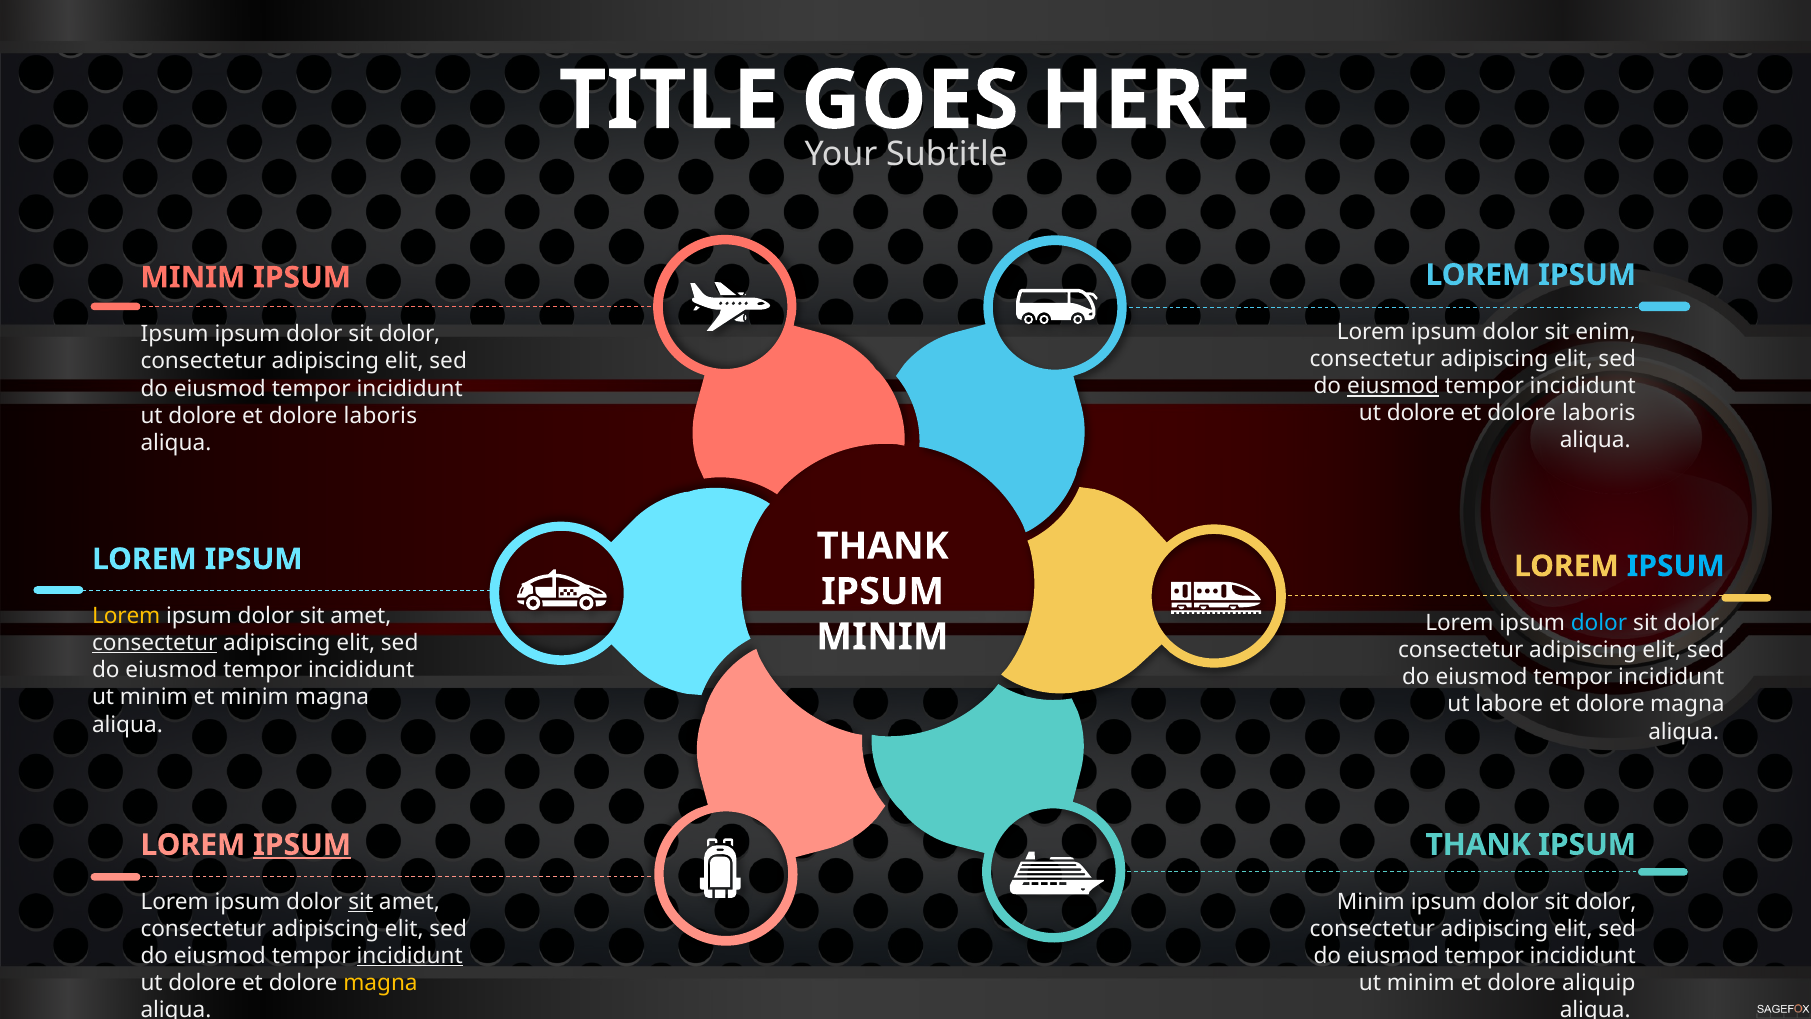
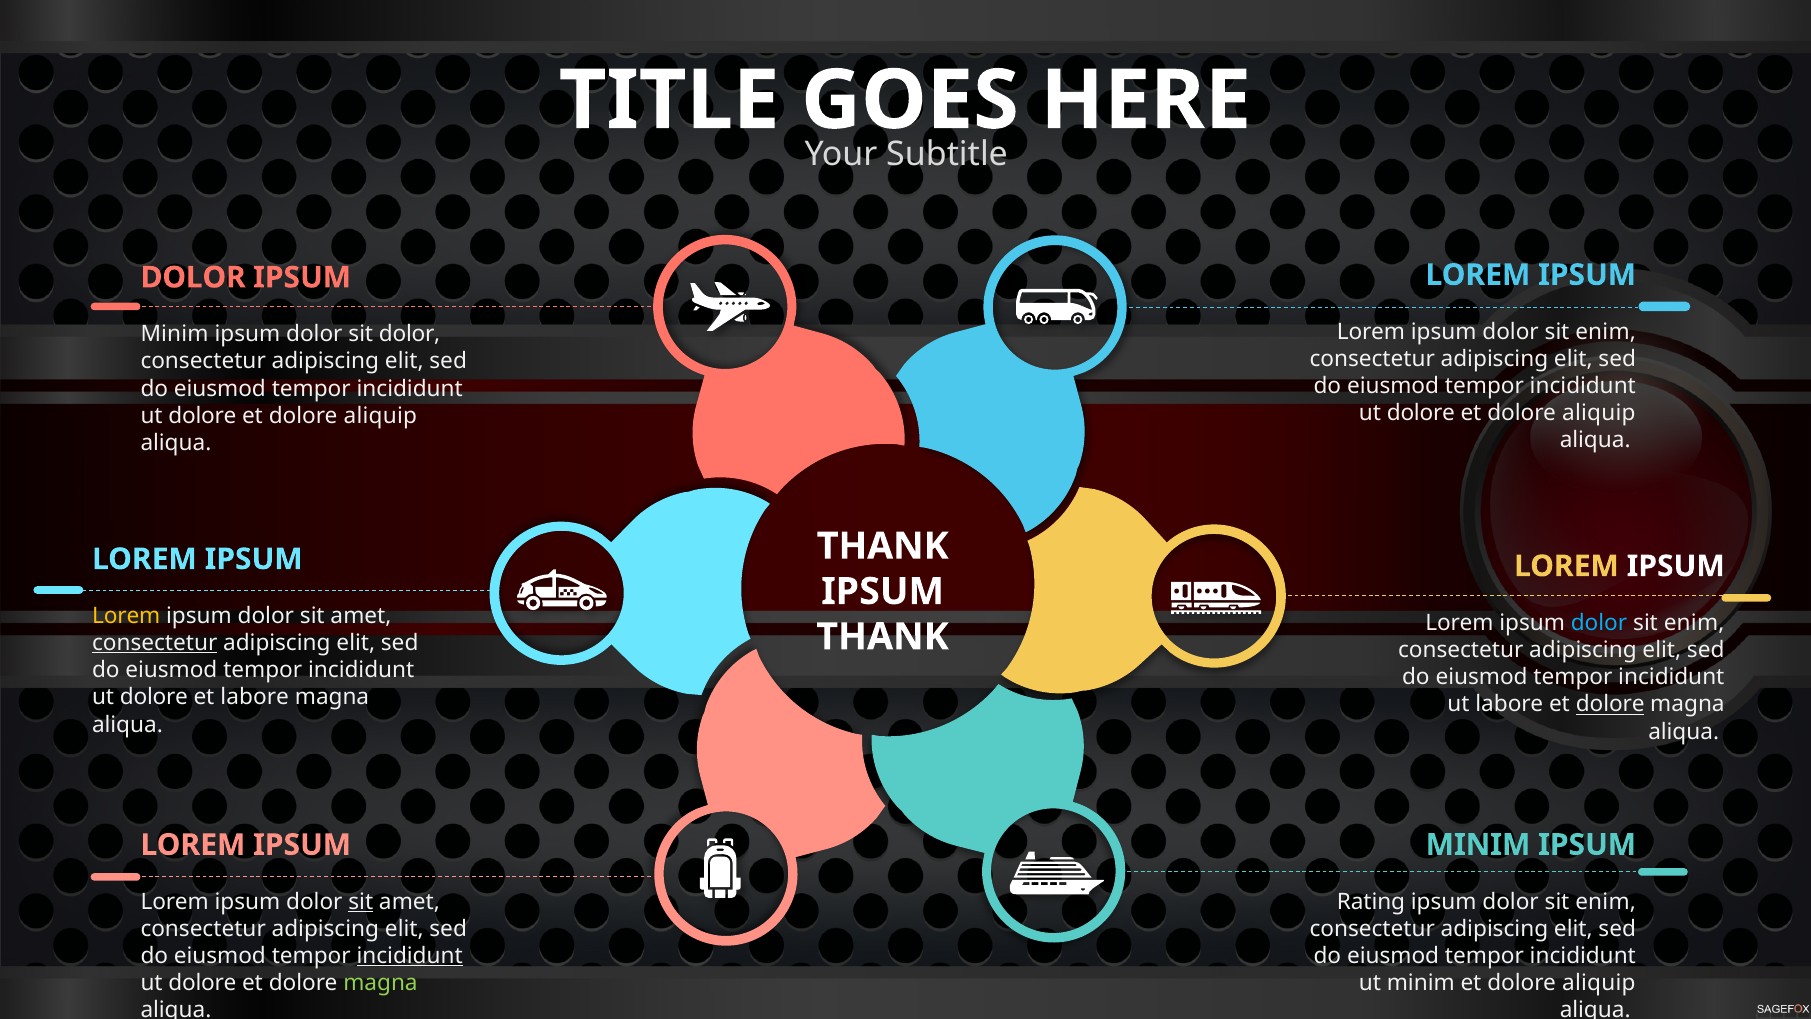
MINIM at (193, 277): MINIM -> DOLOR
Ipsum at (175, 334): Ipsum -> Minim
eiusmod at (1393, 386) underline: present -> none
laboris at (1599, 413): laboris -> aliquip
laboris at (380, 416): laboris -> aliquip
IPSUM at (1676, 566) colour: light blue -> white
dolor at (1694, 623): dolor -> enim
MINIM at (882, 637): MINIM -> THANK
minim at (154, 697): minim -> dolore
et minim: minim -> labore
dolore at (1610, 704) underline: none -> present
IPSUM at (302, 845) underline: present -> none
THANK at (1478, 845): THANK -> MINIM
Minim at (1371, 901): Minim -> Rating
dolor at (1606, 901): dolor -> enim
magna at (380, 983) colour: yellow -> light green
